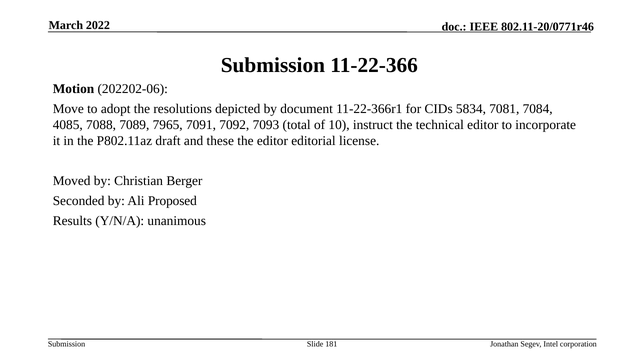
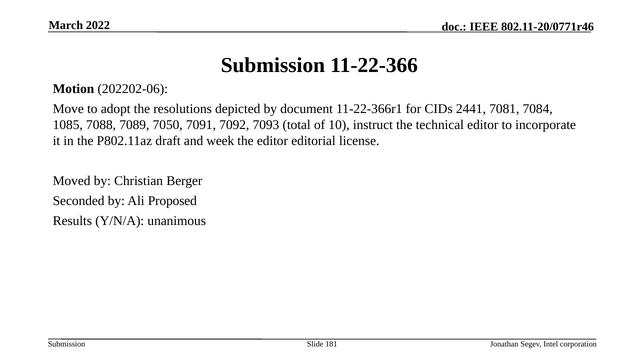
5834: 5834 -> 2441
4085: 4085 -> 1085
7965: 7965 -> 7050
these: these -> week
